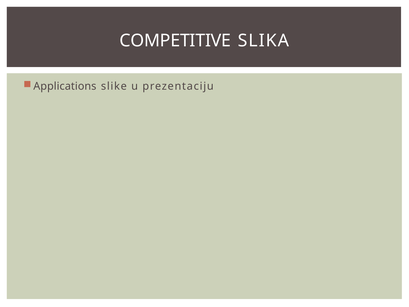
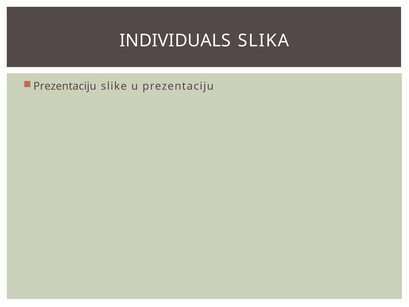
COMPETITIVE: COMPETITIVE -> INDIVIDUALS
Applications at (65, 86): Applications -> Prezentaciju
